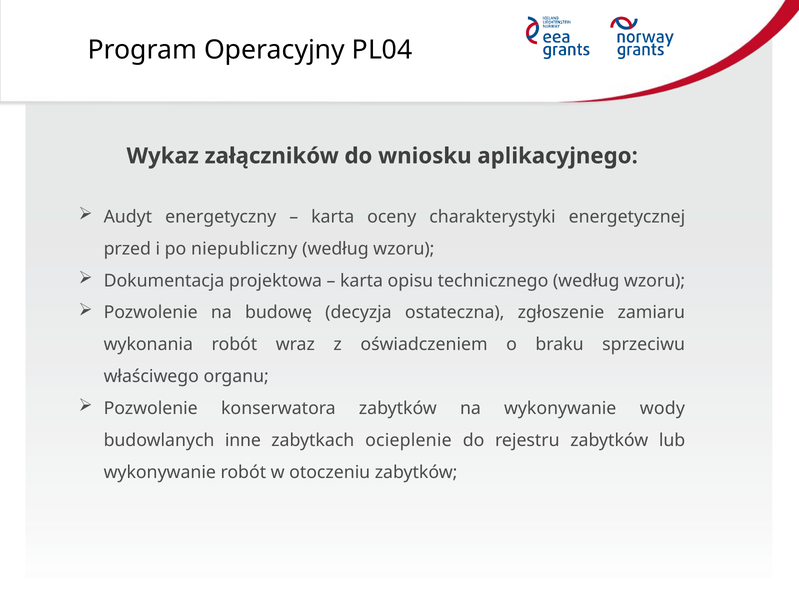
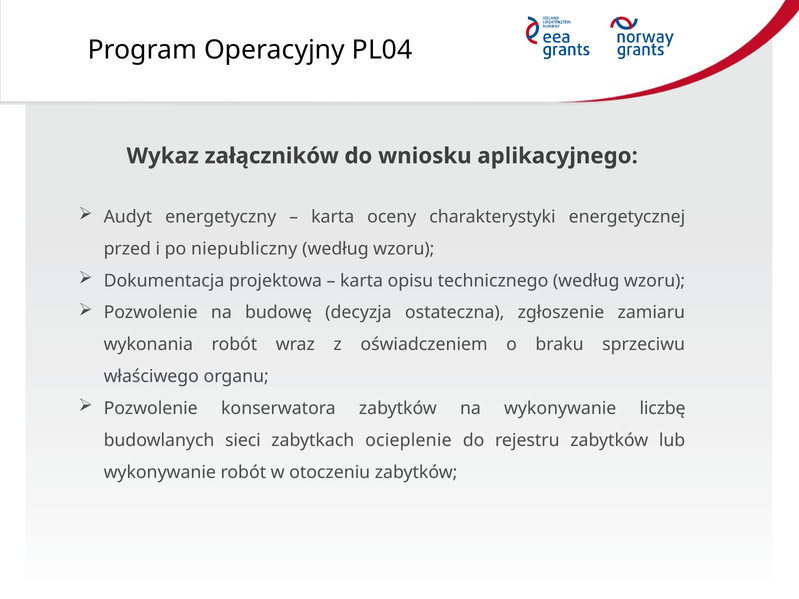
wody: wody -> liczbę
inne: inne -> sieci
